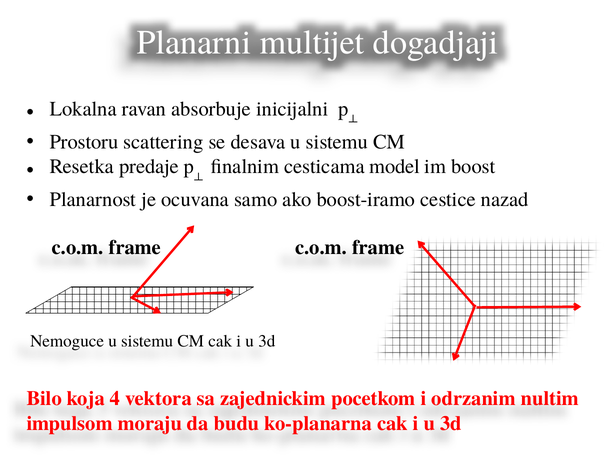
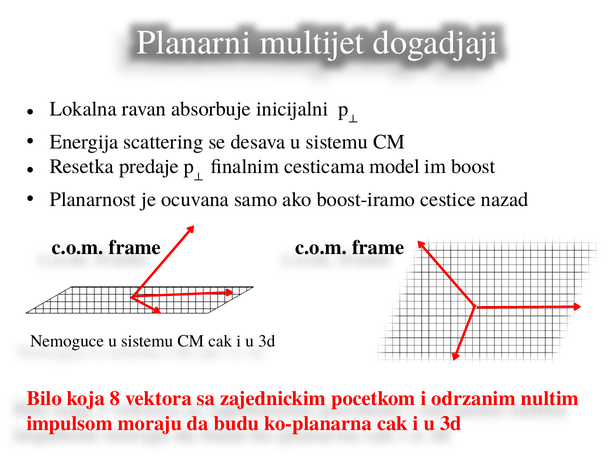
Prostoru: Prostoru -> Energija
4: 4 -> 8
